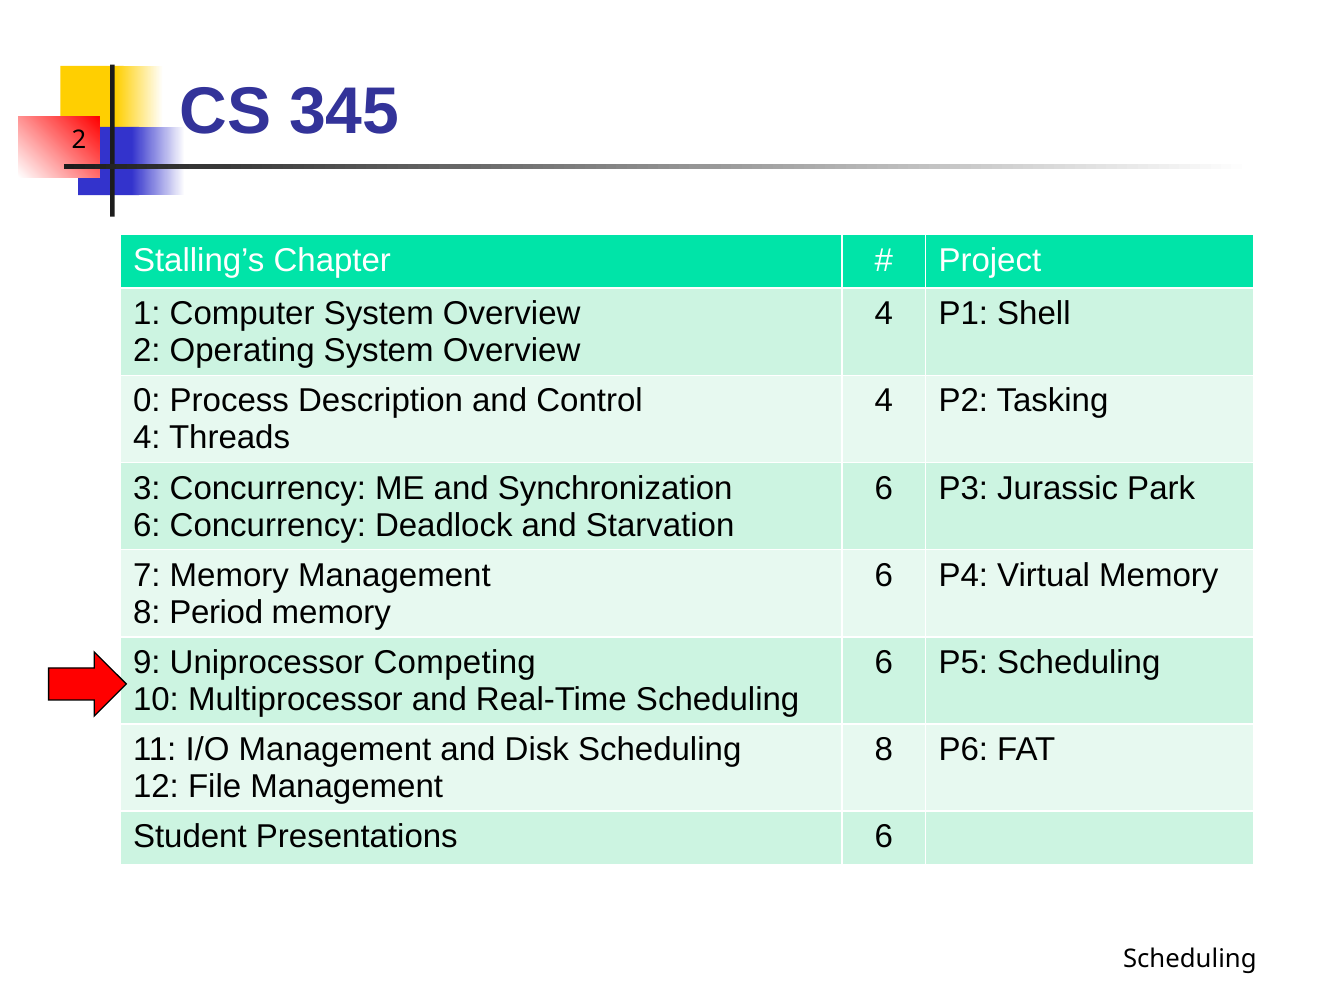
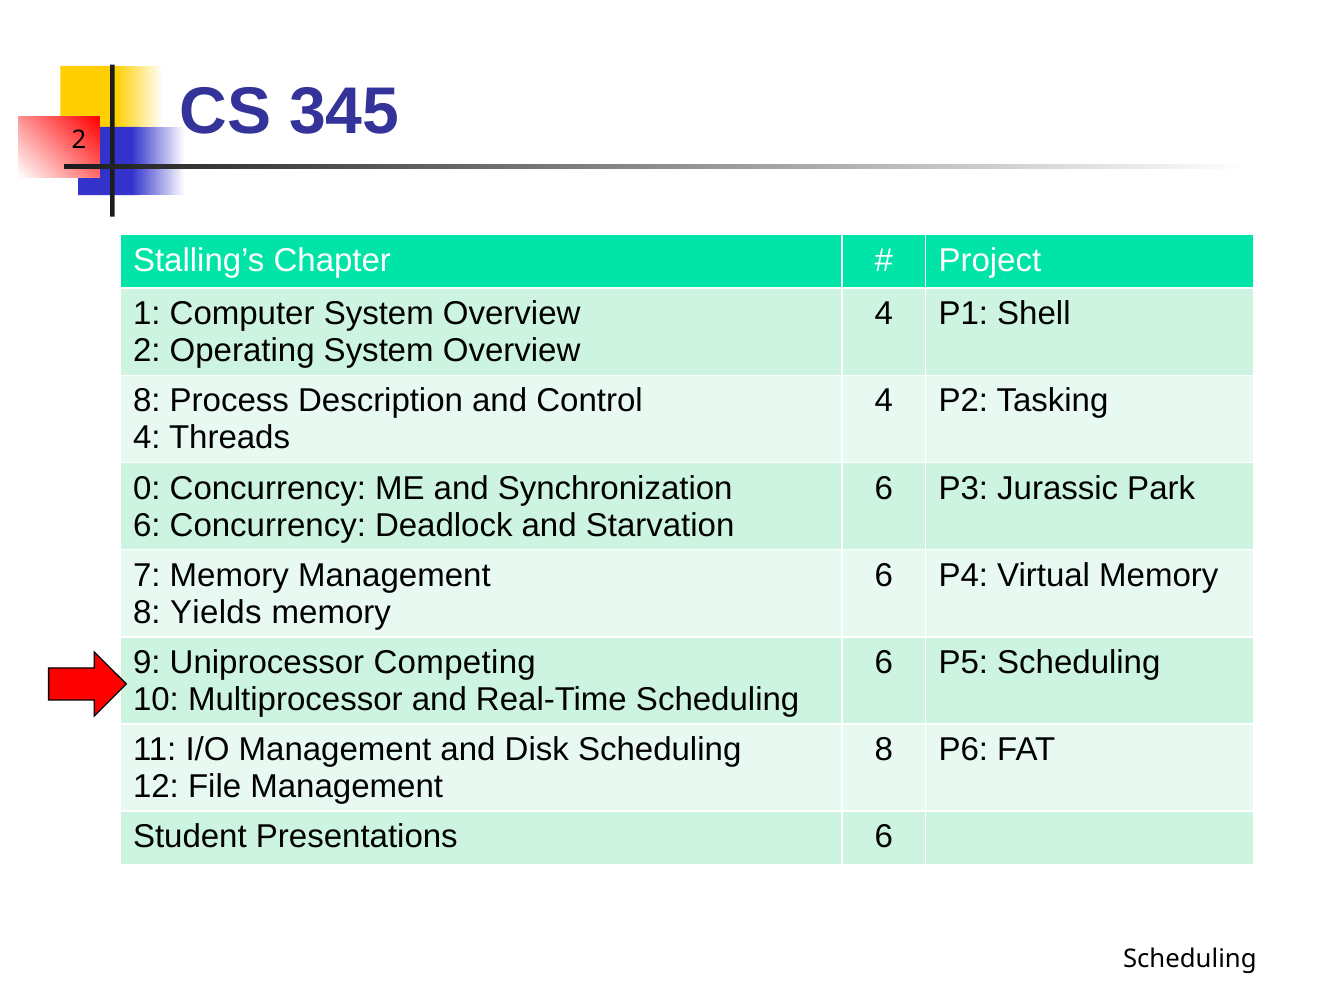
0 at (147, 401): 0 -> 8
3: 3 -> 0
Period: Period -> Yields
